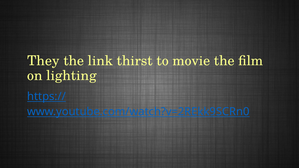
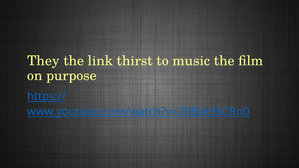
movie: movie -> music
lighting: lighting -> purpose
